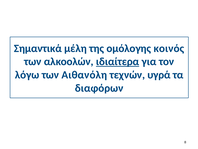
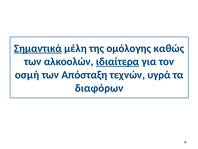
Σημαντικά underline: none -> present
κοινός: κοινός -> καθώς
λόγω: λόγω -> οσμή
Αιθανόλη: Αιθανόλη -> Απόσταξη
